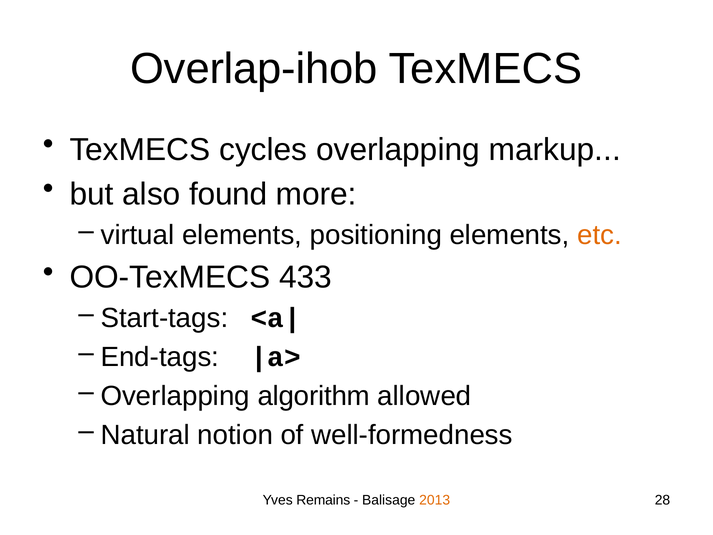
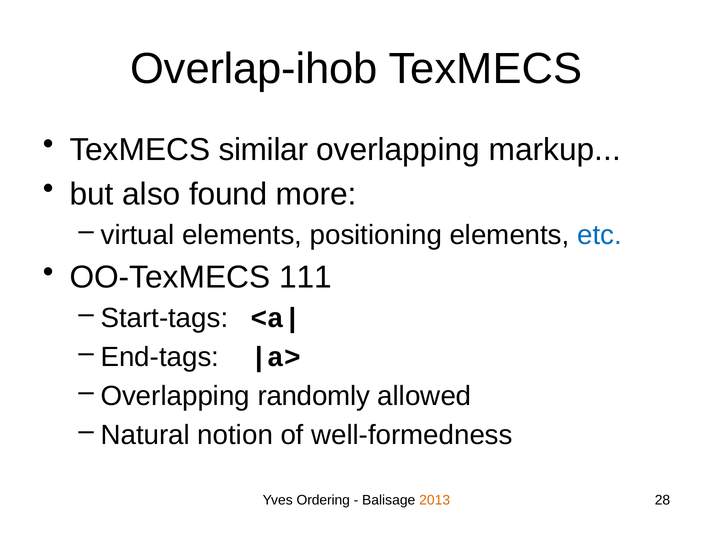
cycles: cycles -> similar
etc colour: orange -> blue
433: 433 -> 111
algorithm: algorithm -> randomly
Remains: Remains -> Ordering
